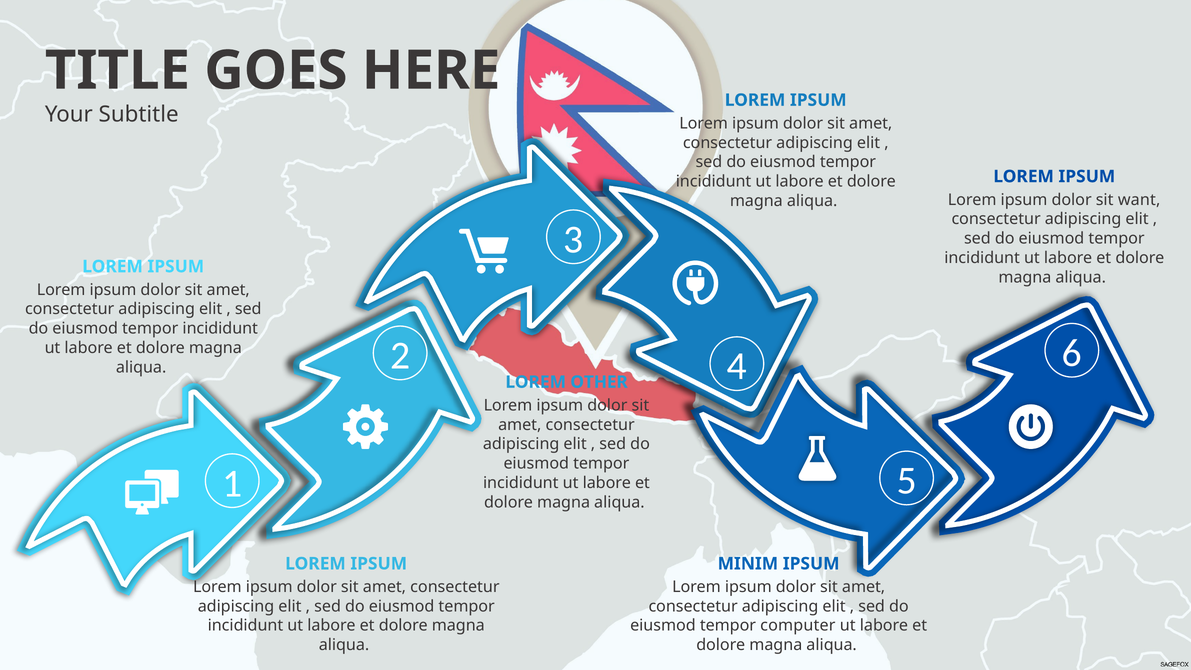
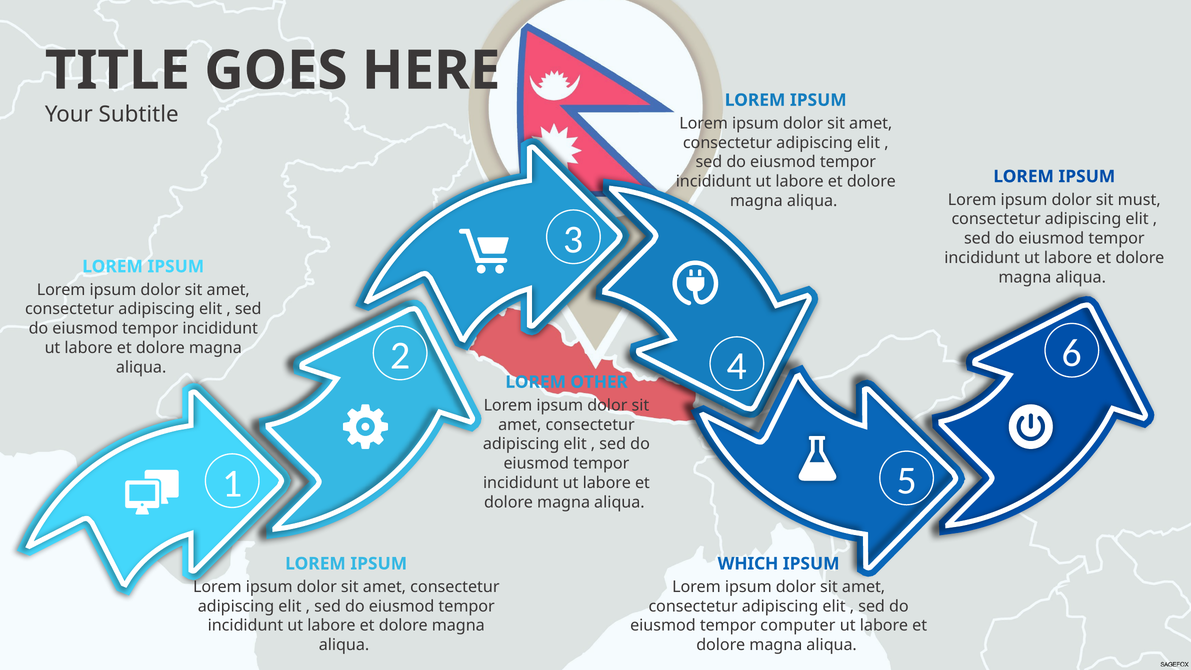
want: want -> must
MINIM: MINIM -> WHICH
